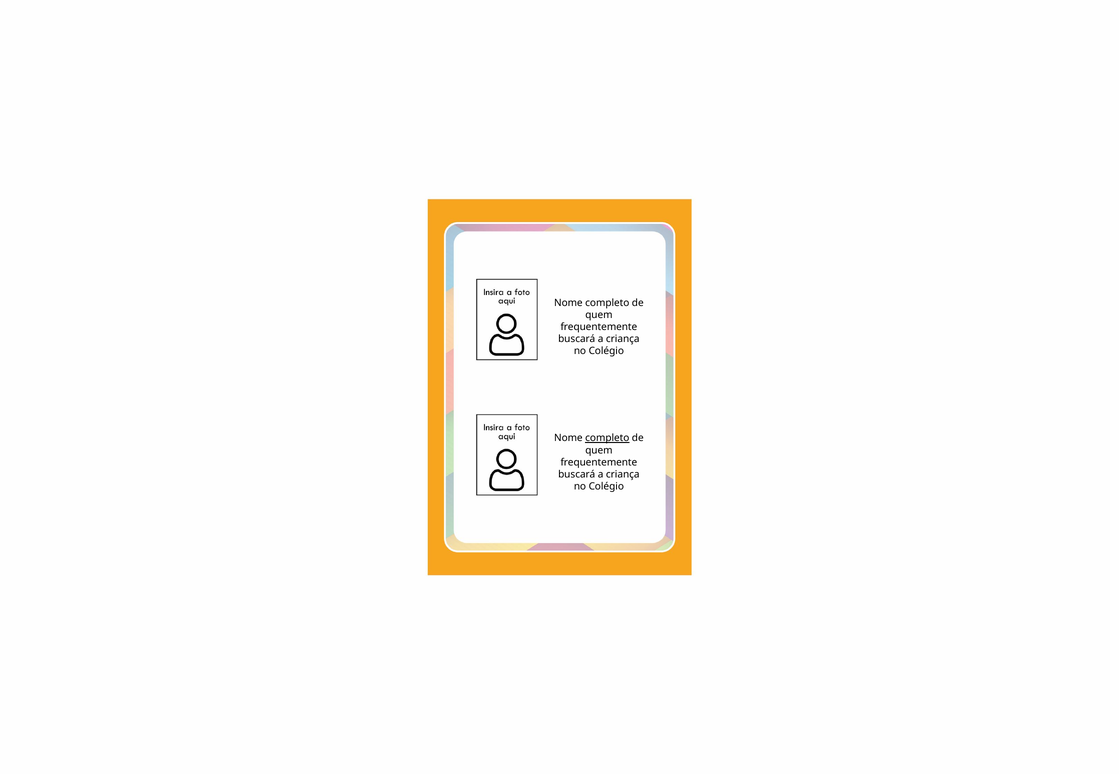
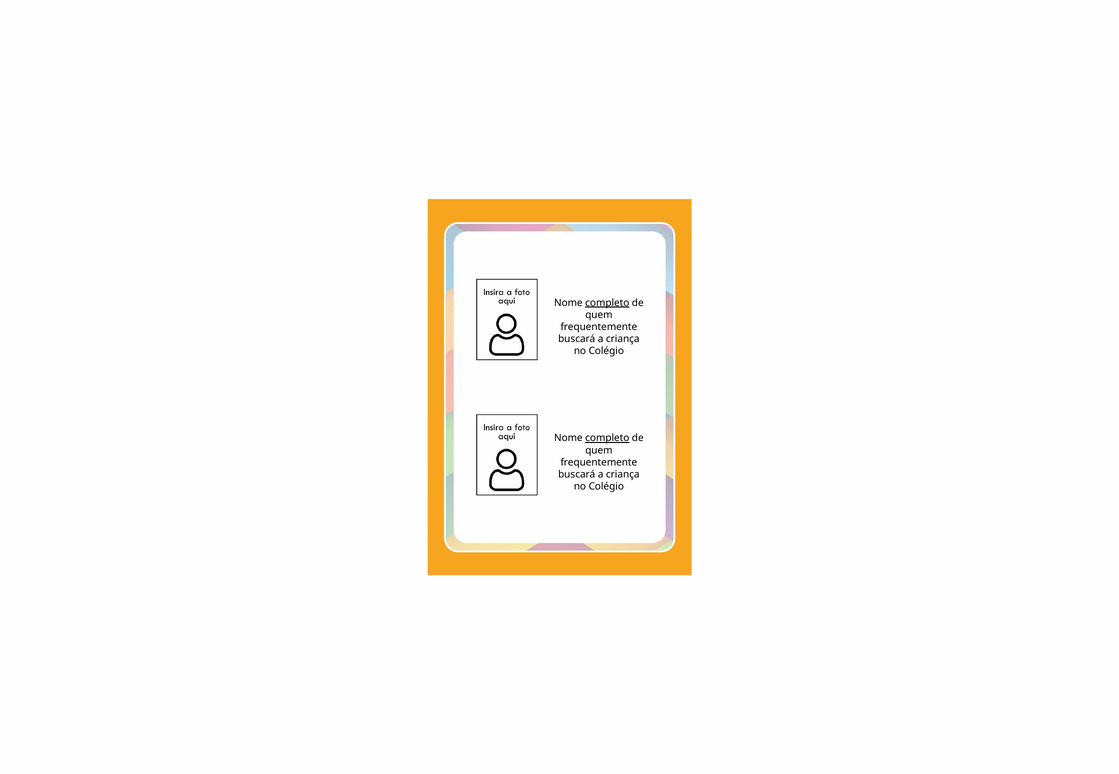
completo at (607, 303) underline: none -> present
